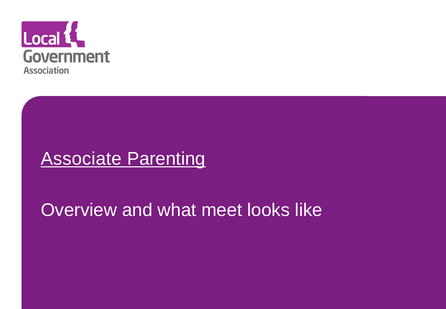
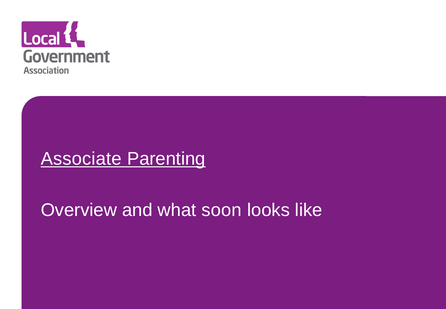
meet: meet -> soon
